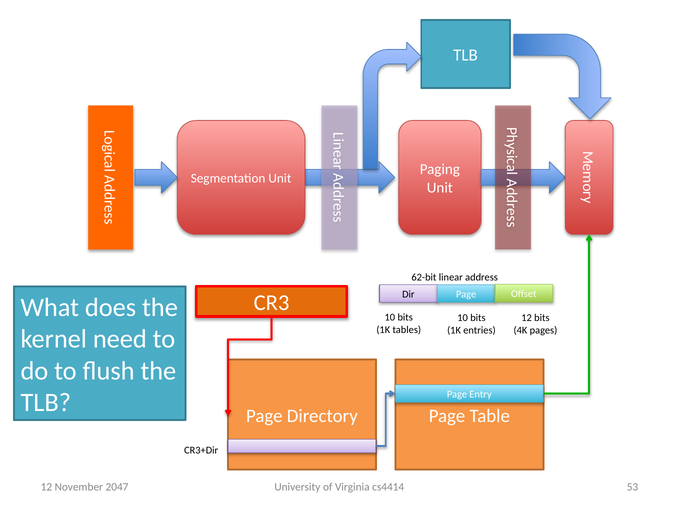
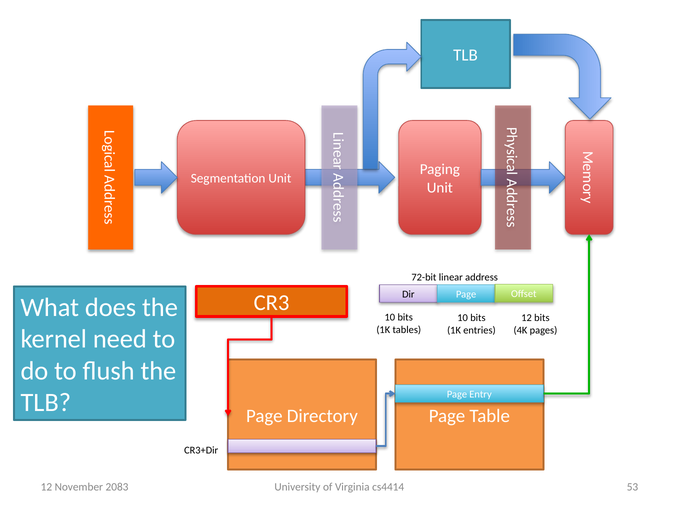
62-bit: 62-bit -> 72-bit
2047: 2047 -> 2083
